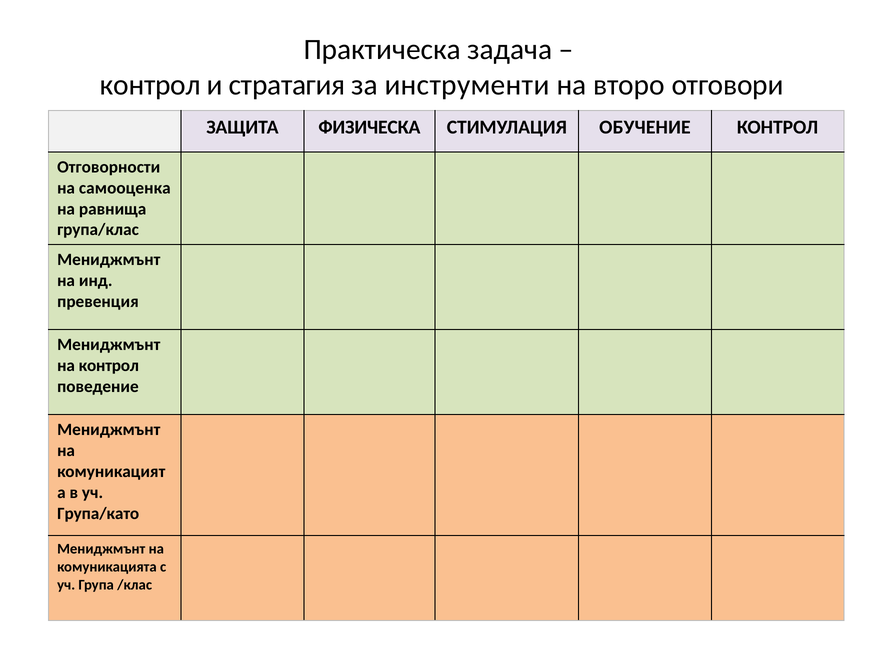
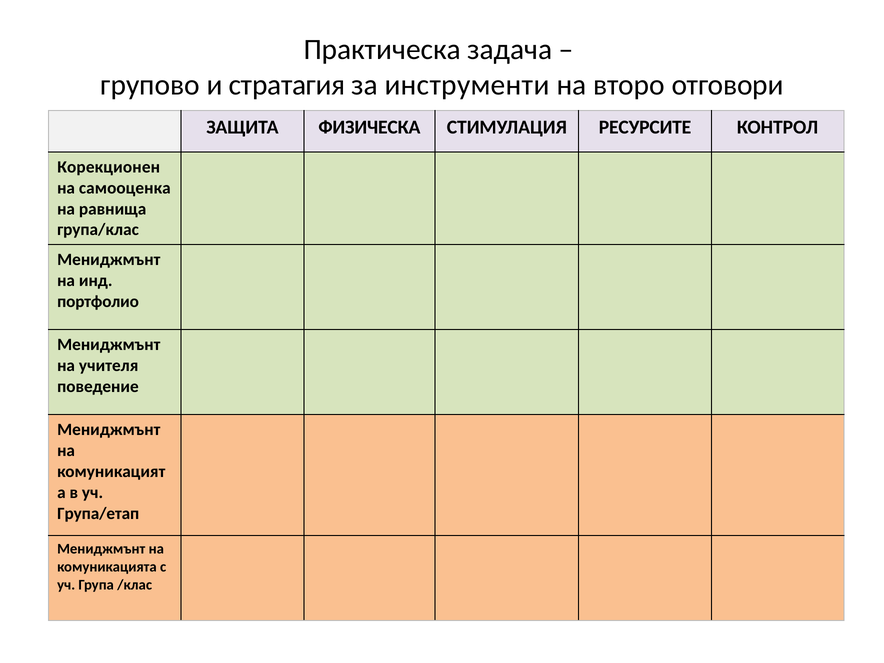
контрол at (150, 85): контрол -> групово
ОБУЧЕНИЕ: ОБУЧЕНИЕ -> РЕСУРСИТЕ
Отговорности: Отговорности -> Корекционен
превенция: превенция -> портфолио
на контрол: контрол -> учителя
Група/като: Група/като -> Група/етап
